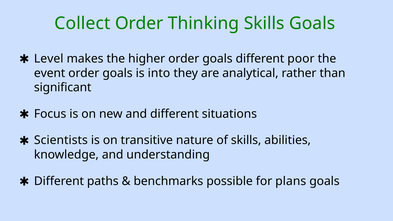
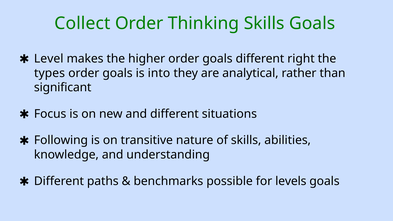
poor: poor -> right
event: event -> types
Scientists: Scientists -> Following
plans: plans -> levels
